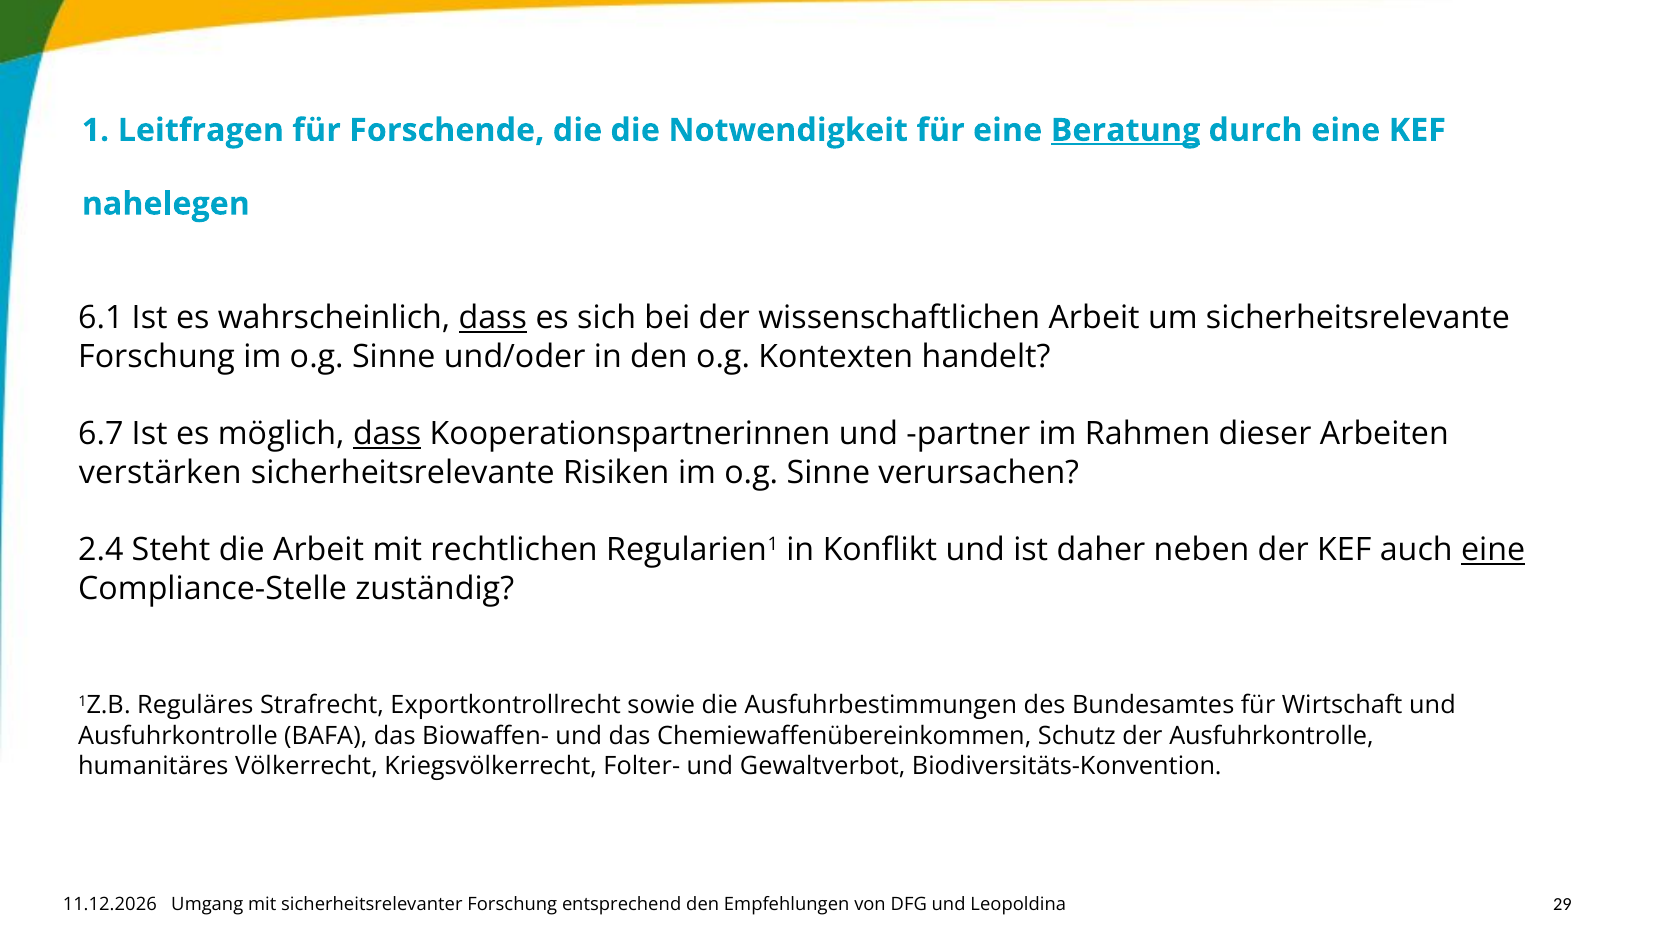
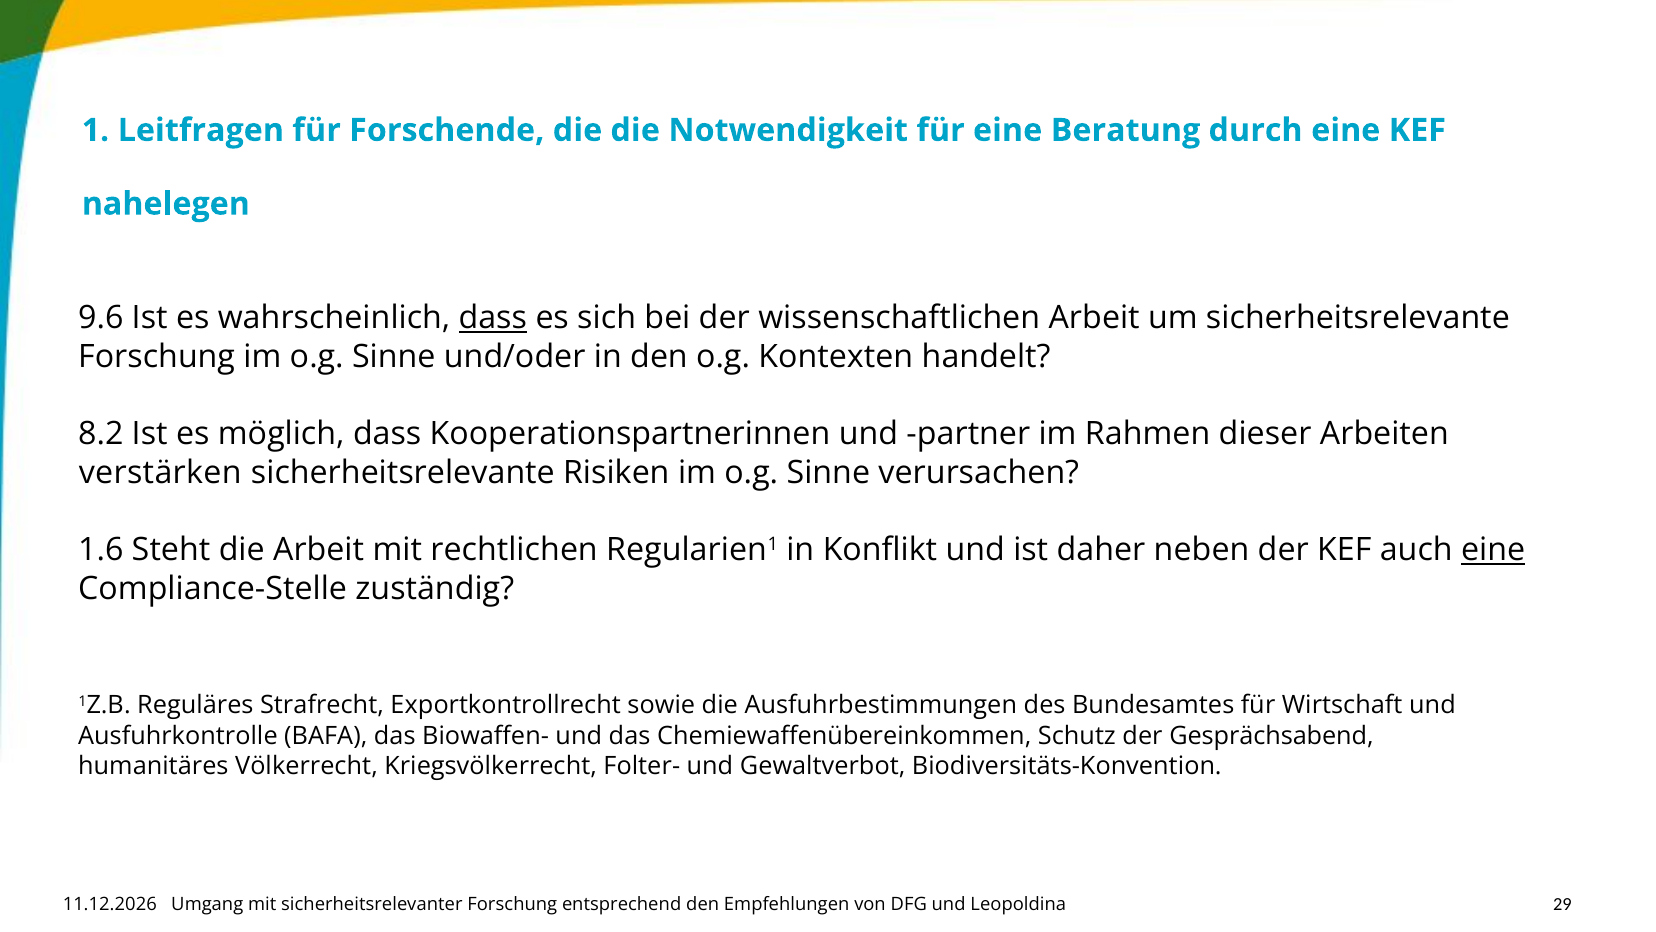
Beratung underline: present -> none
6.1: 6.1 -> 9.6
6.7: 6.7 -> 8.2
dass at (387, 434) underline: present -> none
2.4: 2.4 -> 1.6
der Ausfuhrkontrolle: Ausfuhrkontrolle -> Gesprächsabend
